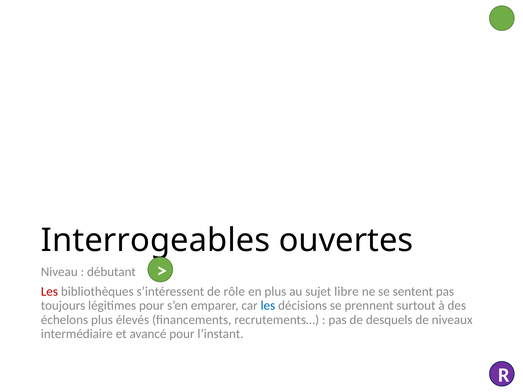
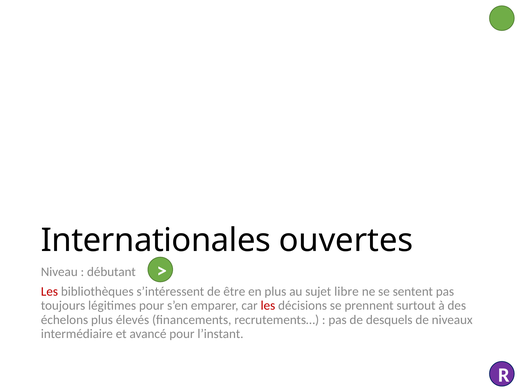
Interrogeables: Interrogeables -> Internationales
rôle: rôle -> être
les at (268, 306) colour: blue -> red
